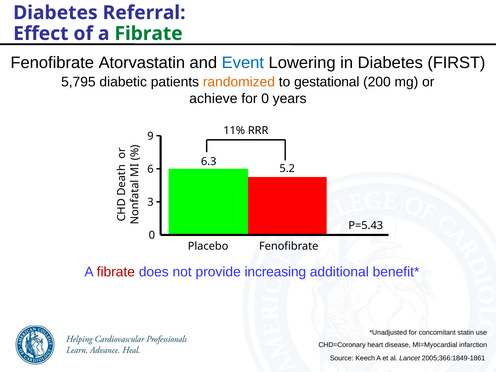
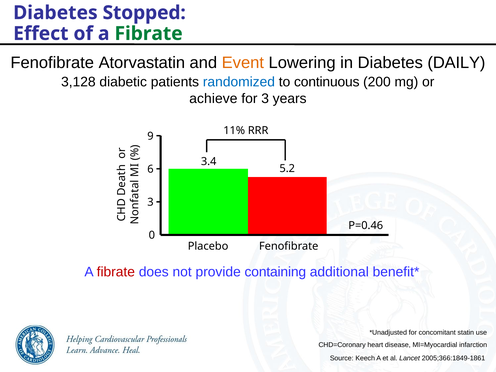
Referral: Referral -> Stopped
Event colour: blue -> orange
FIRST: FIRST -> DAILY
5,795: 5,795 -> 3,128
randomized colour: orange -> blue
gestational: gestational -> continuous
for 0: 0 -> 3
6.3: 6.3 -> 3.4
P=5.43: P=5.43 -> P=0.46
increasing: increasing -> containing
